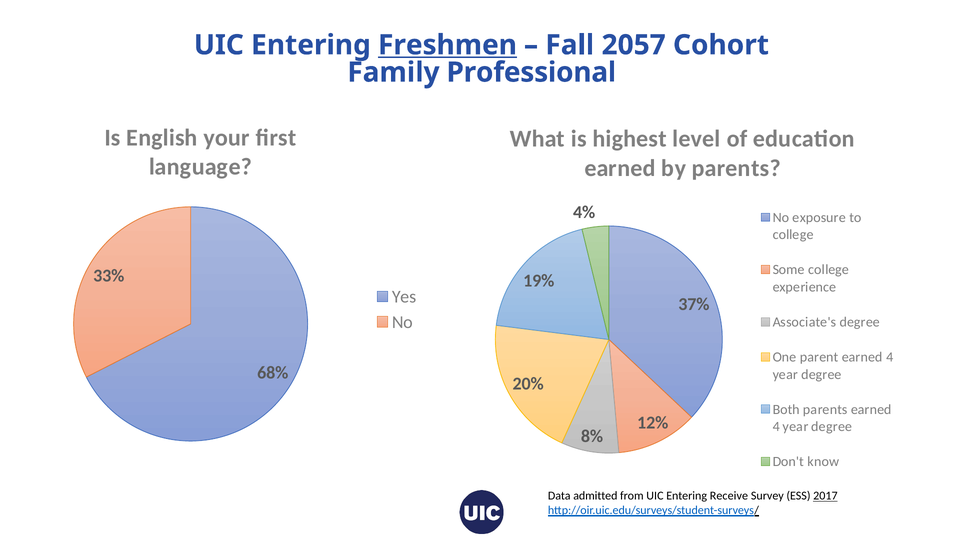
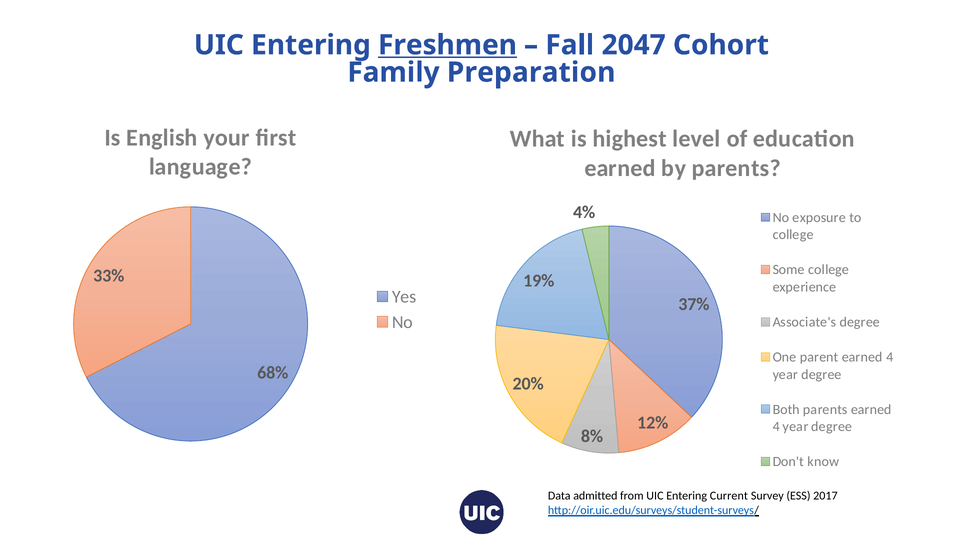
2057: 2057 -> 2047
Professional: Professional -> Preparation
Receive: Receive -> Current
2017 underline: present -> none
